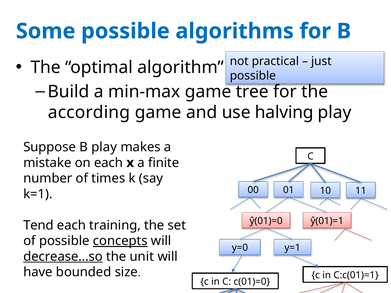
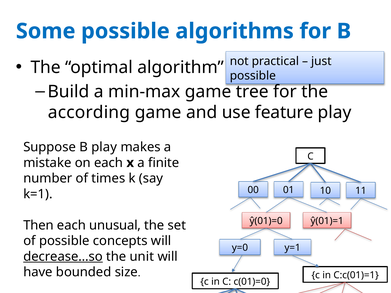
halving: halving -> feature
Tend: Tend -> Then
training: training -> unusual
concepts underline: present -> none
